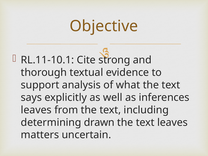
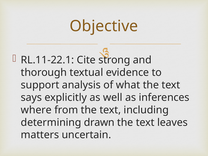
RL.11-10.1: RL.11-10.1 -> RL.11-22.1
leaves at (36, 110): leaves -> where
